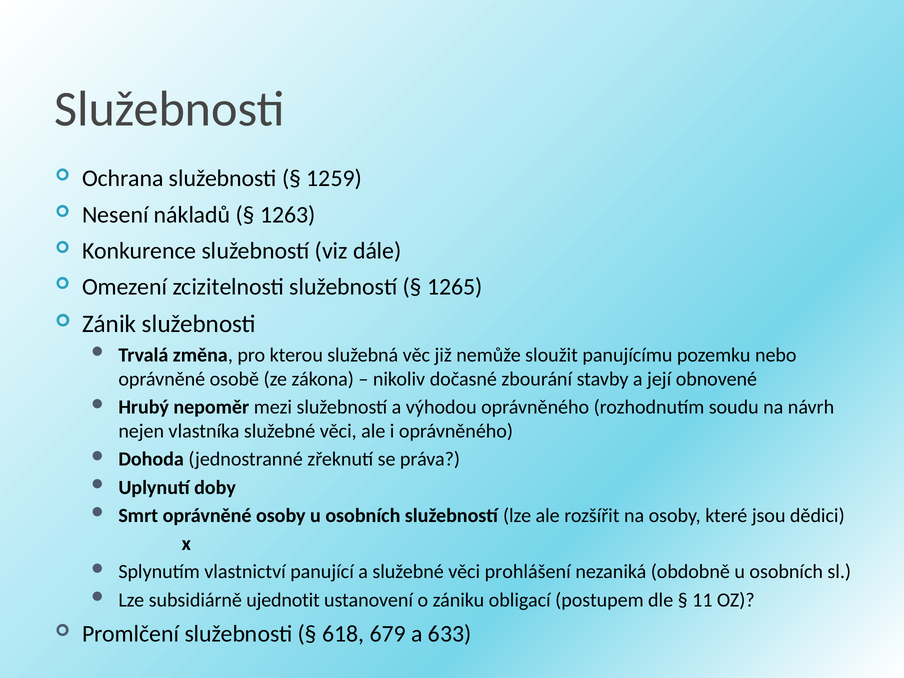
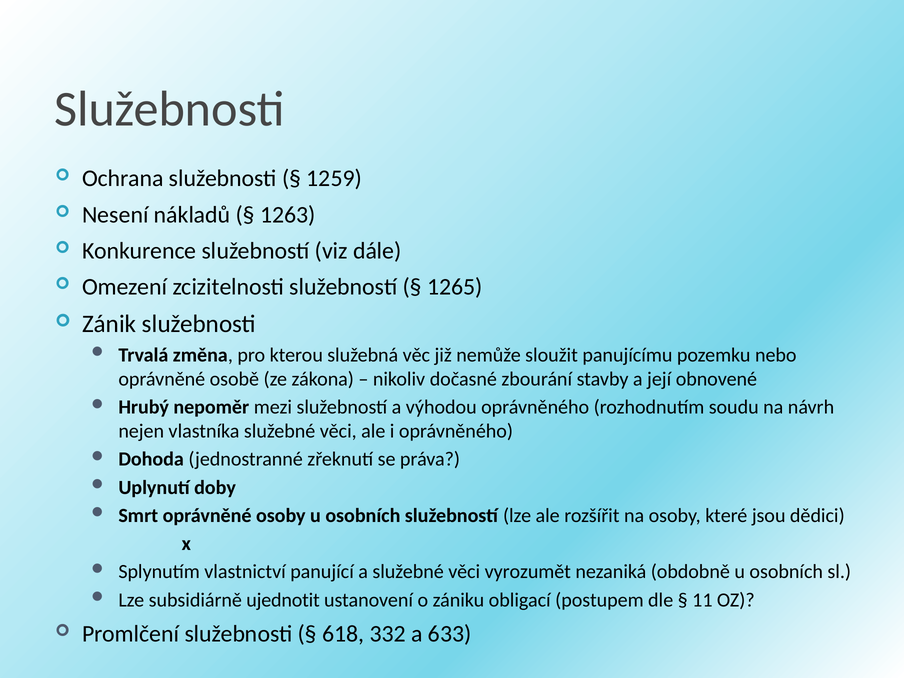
prohlášení: prohlášení -> vyrozumět
679: 679 -> 332
